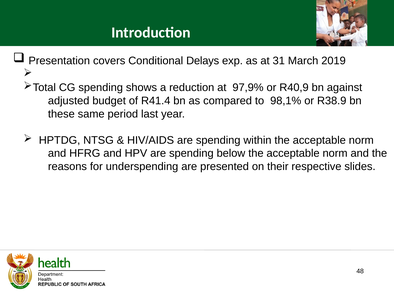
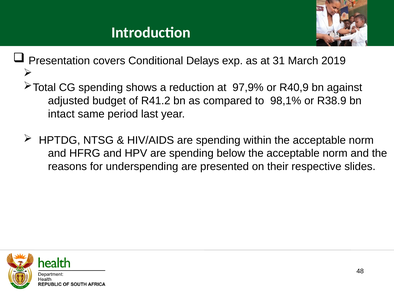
R41.4: R41.4 -> R41.2
these: these -> intact
